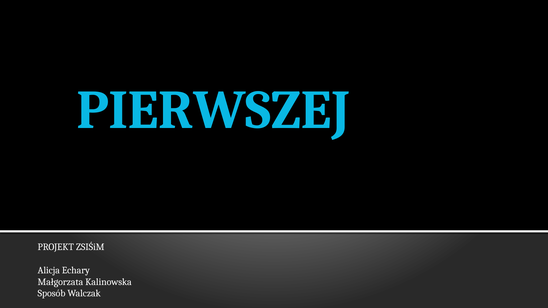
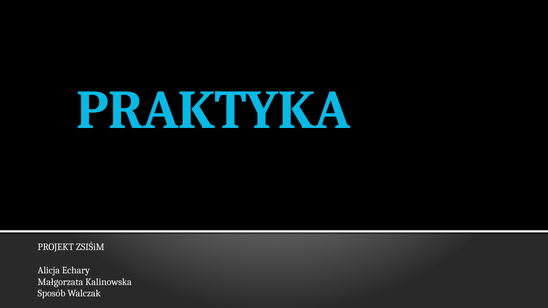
PIERWSZEJ: PIERWSZEJ -> PRAKTYKA
